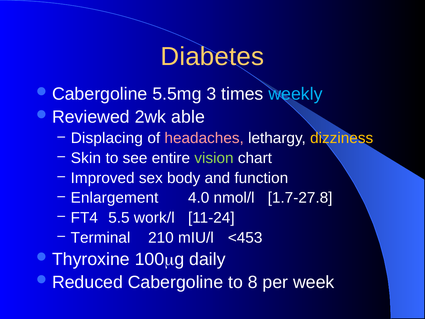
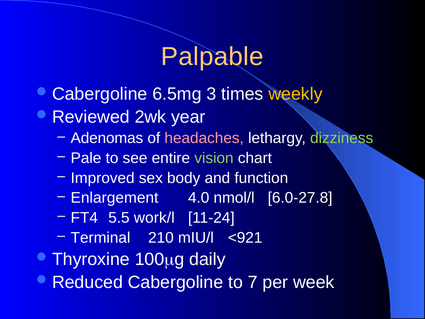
Diabetes: Diabetes -> Palpable
5.5mg: 5.5mg -> 6.5mg
weekly colour: light blue -> yellow
able: able -> year
Displacing: Displacing -> Adenomas
dizziness colour: yellow -> light green
Skin: Skin -> Pale
1.7-27.8: 1.7-27.8 -> 6.0-27.8
<453: <453 -> <921
8: 8 -> 7
